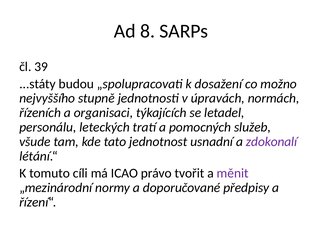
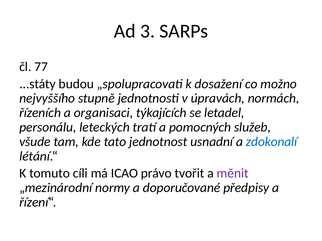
8: 8 -> 3
39: 39 -> 77
zdokonalí colour: purple -> blue
